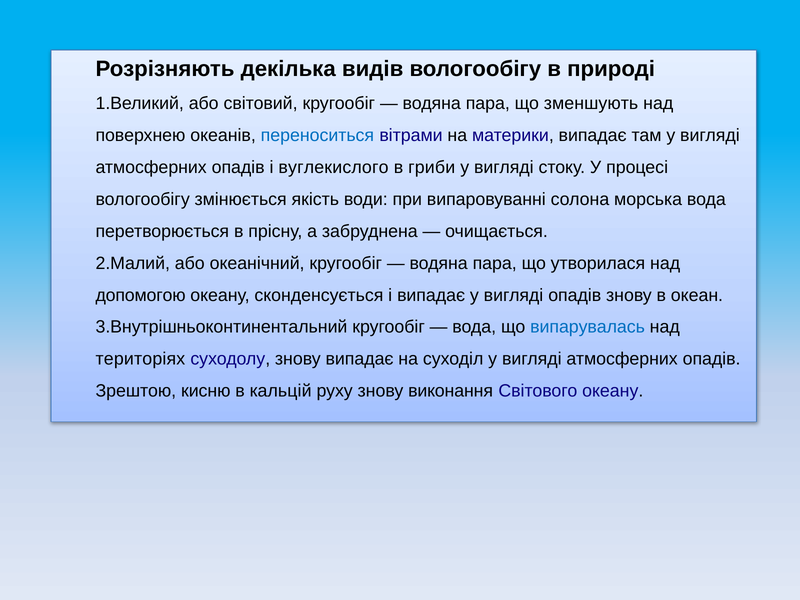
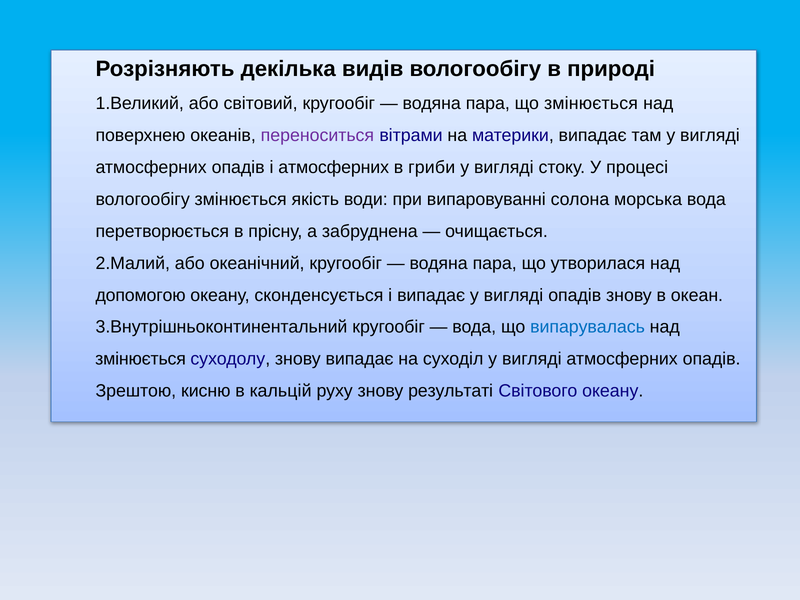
що зменшують: зменшують -> змінюється
переноситься colour: blue -> purple
і вуглекислого: вуглекислого -> атмосферних
територіях at (140, 359): територіях -> змінюється
виконання: виконання -> результаті
